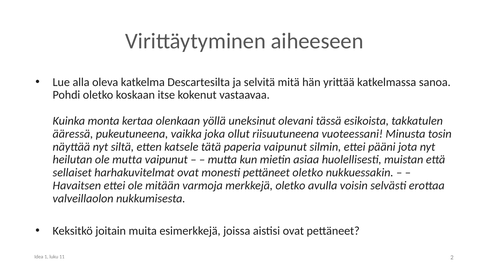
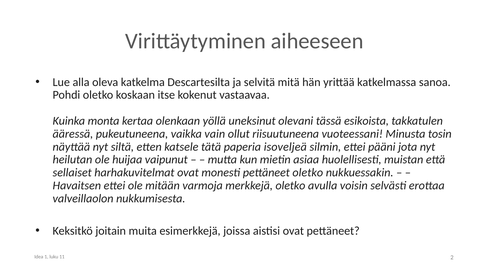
joka: joka -> vain
paperia vaipunut: vaipunut -> isoveljeä
ole mutta: mutta -> huijaa
